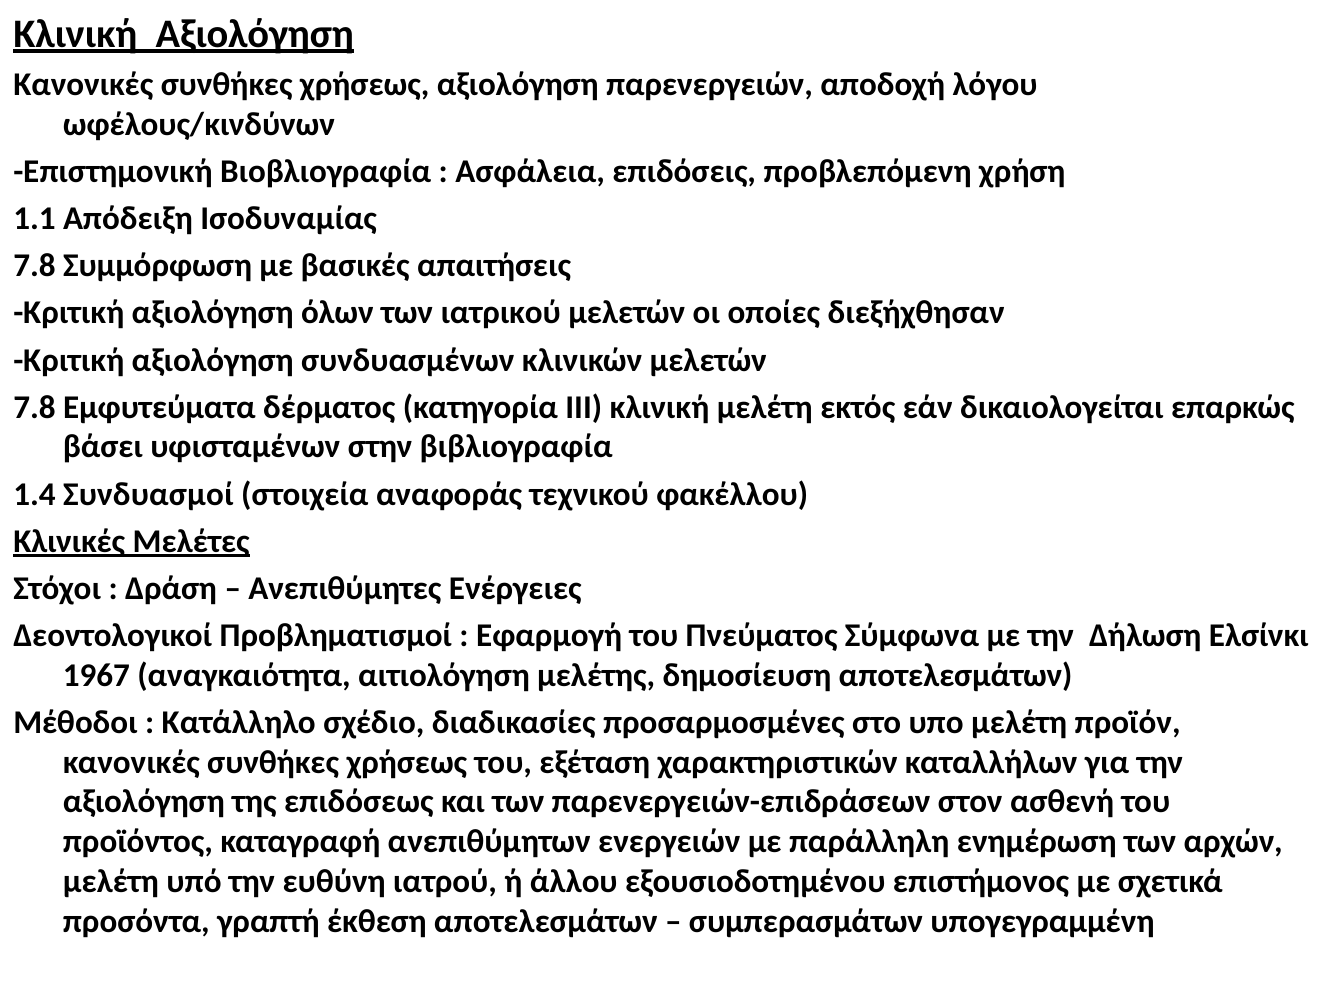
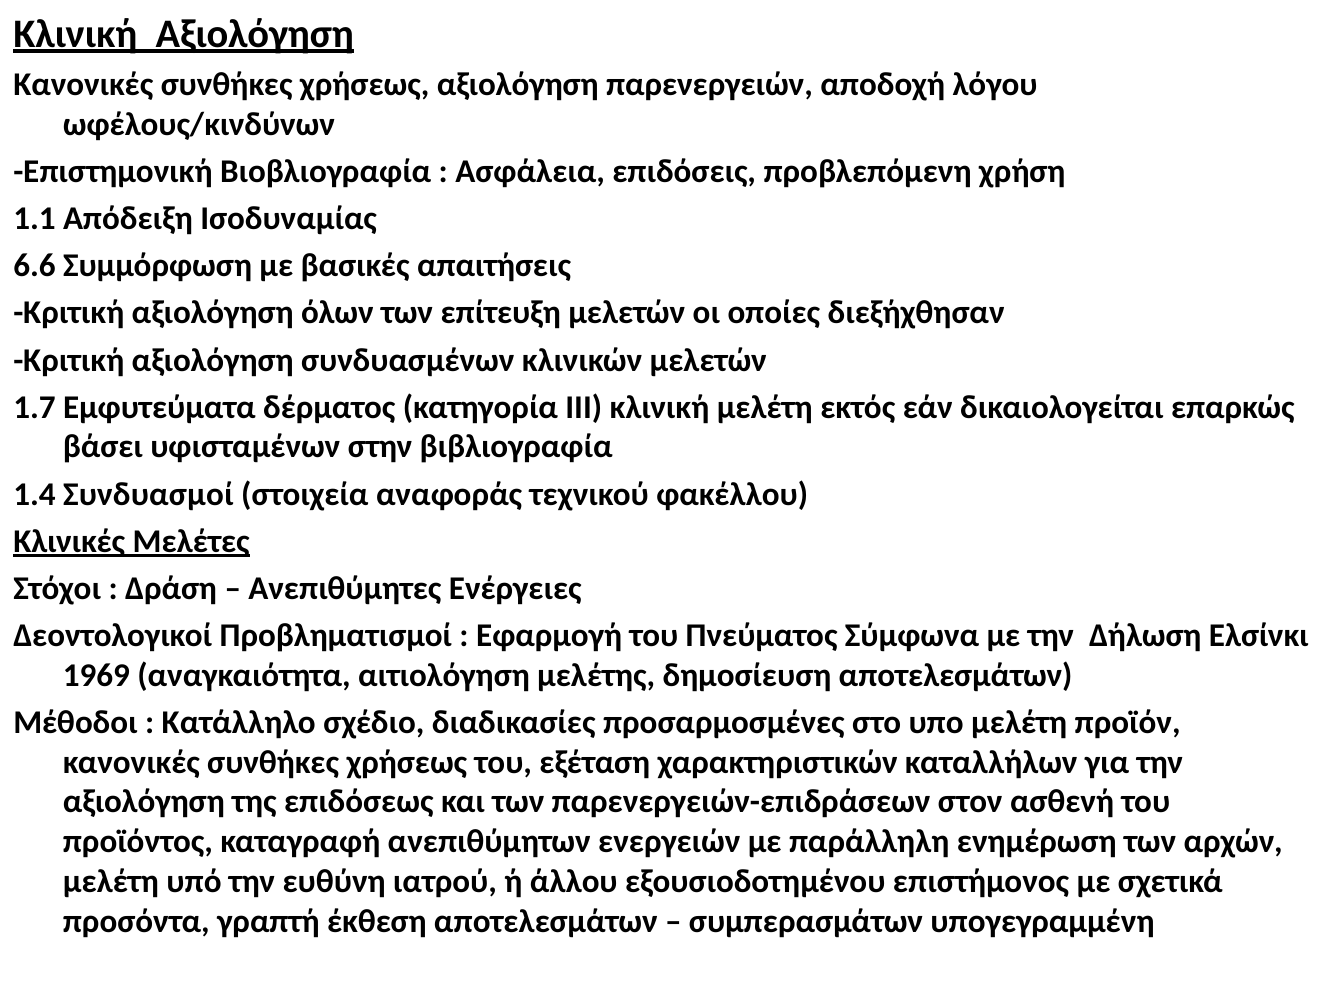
7.8 at (34, 266): 7.8 -> 6.6
ιατρικού: ιατρικού -> επίτευξη
7.8 at (34, 407): 7.8 -> 1.7
1967: 1967 -> 1969
